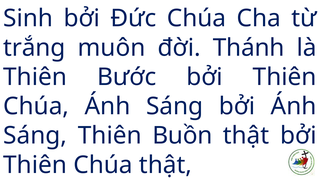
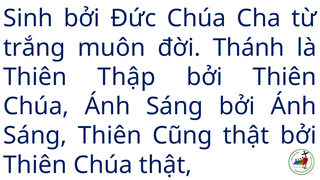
Bước: Bước -> Thập
Buồn: Buồn -> Cũng
